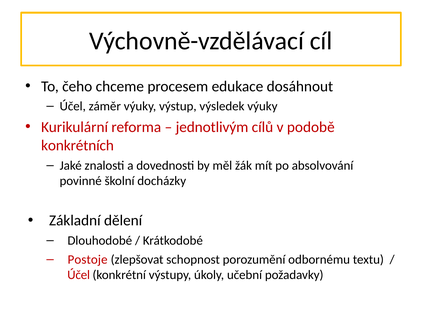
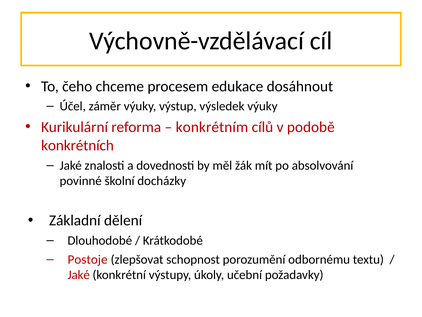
jednotlivým: jednotlivým -> konkrétním
Účel at (79, 274): Účel -> Jaké
